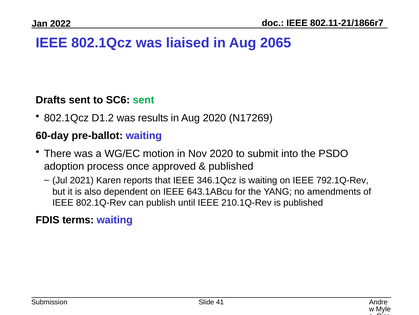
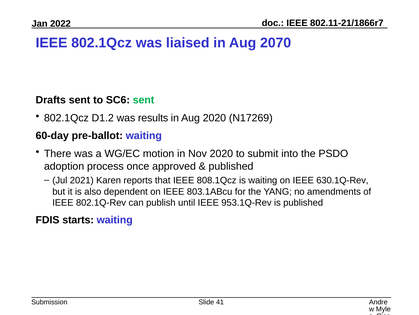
2065: 2065 -> 2070
346.1Qcz: 346.1Qcz -> 808.1Qcz
792.1Q-Rev: 792.1Q-Rev -> 630.1Q-Rev
643.1ABcu: 643.1ABcu -> 803.1ABcu
210.1Q-Rev: 210.1Q-Rev -> 953.1Q-Rev
terms: terms -> starts
